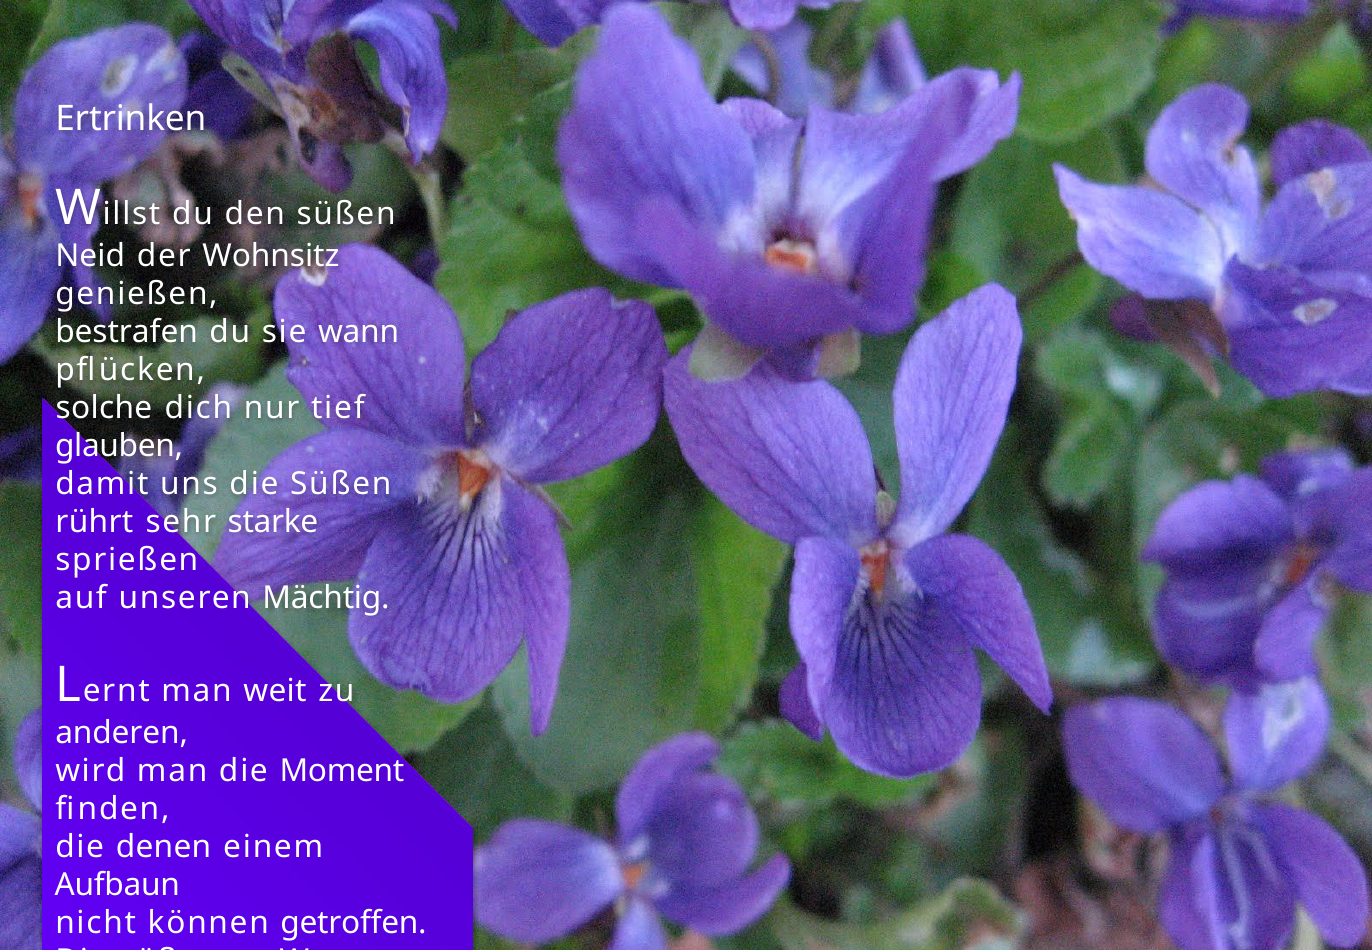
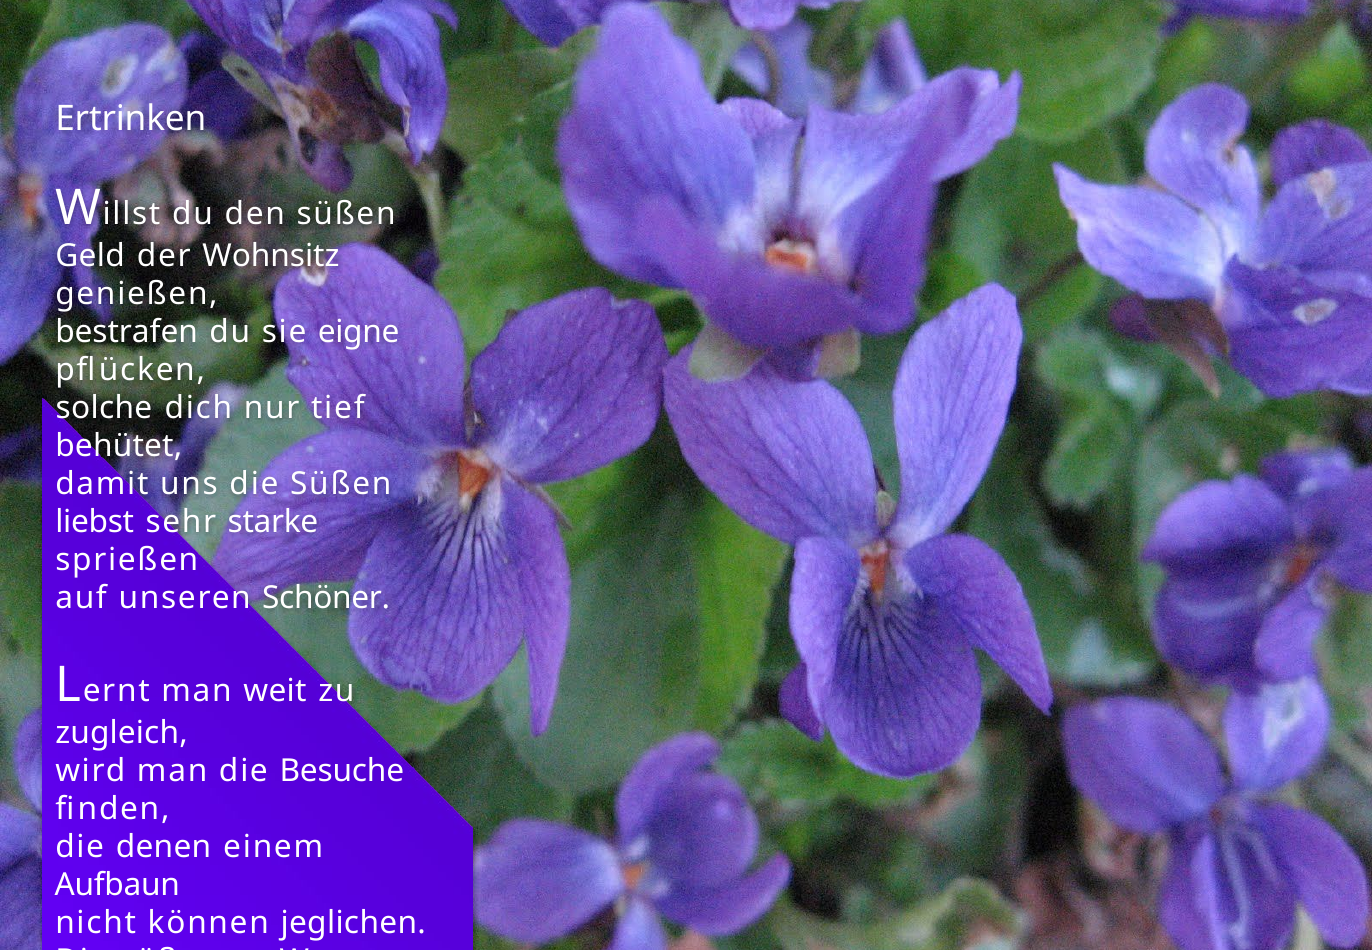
Neid: Neid -> Geld
wann: wann -> eigne
glauben: glauben -> behütet
rührt: rührt -> liebst
Mächtig: Mächtig -> Schöner
anderen: anderen -> zugleich
Moment: Moment -> Besuche
getroffen: getroffen -> jeglichen
